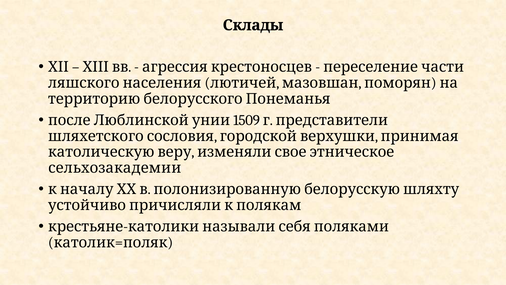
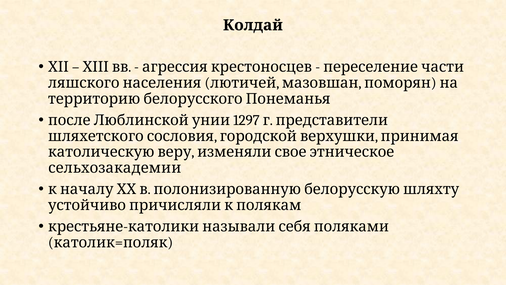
Склады: Склады -> Колдай
1509: 1509 -> 1297
